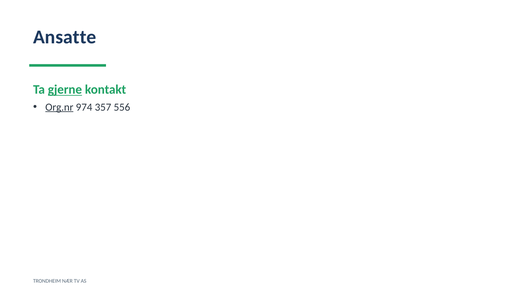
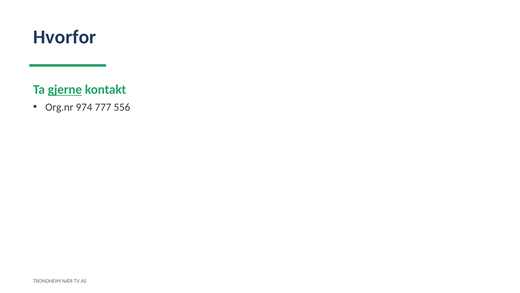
Ansatte: Ansatte -> Hvorfor
Org.nr underline: present -> none
357: 357 -> 777
